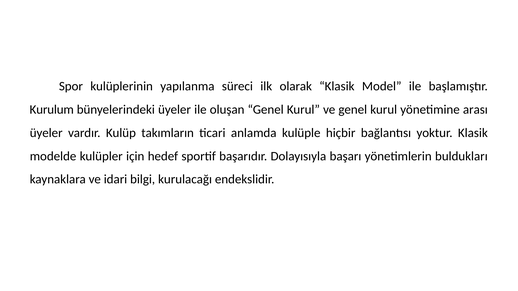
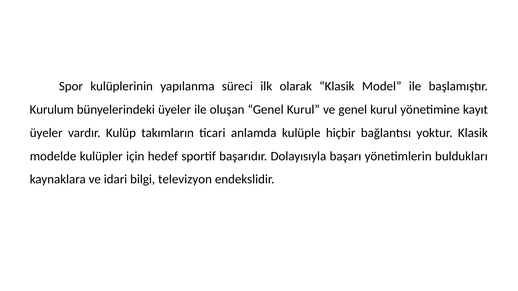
arası: arası -> kayıt
kurulacağı: kurulacağı -> televizyon
